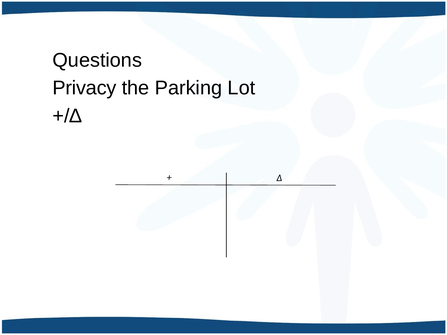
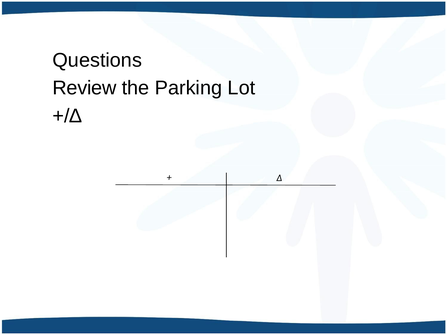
Privacy: Privacy -> Review
